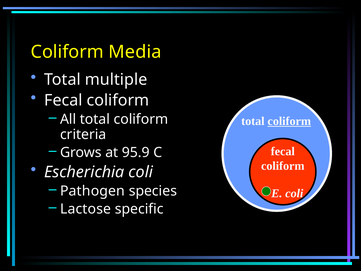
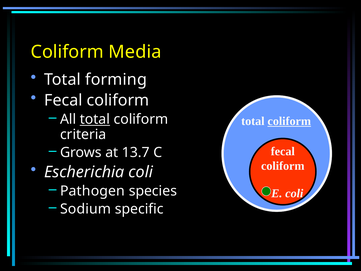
multiple: multiple -> forming
total at (95, 119) underline: none -> present
95.9: 95.9 -> 13.7
Lactose: Lactose -> Sodium
